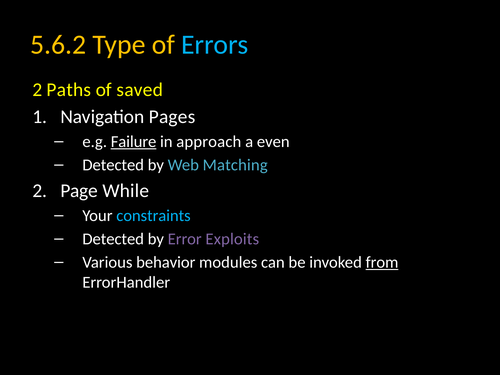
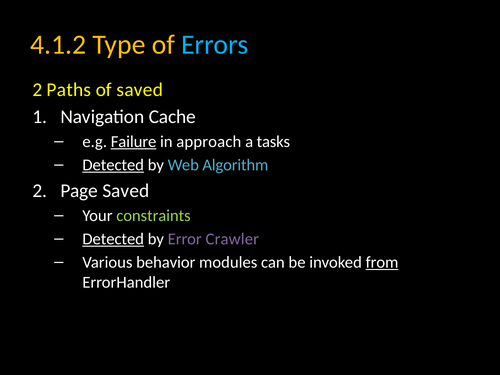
5.6.2: 5.6.2 -> 4.1.2
Pages: Pages -> Cache
even: even -> tasks
Detected at (113, 165) underline: none -> present
Matching: Matching -> Algorithm
Page While: While -> Saved
constraints colour: light blue -> light green
Detected at (113, 239) underline: none -> present
Exploits: Exploits -> Crawler
